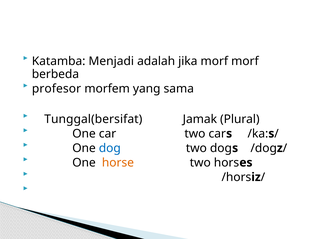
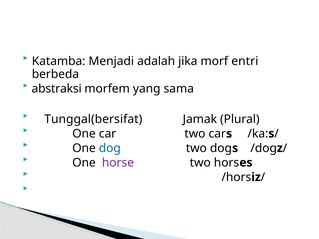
morf morf: morf -> entri
profesor: profesor -> abstraksi
horse colour: orange -> purple
